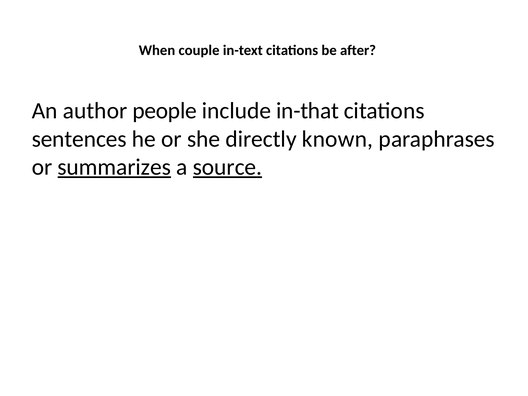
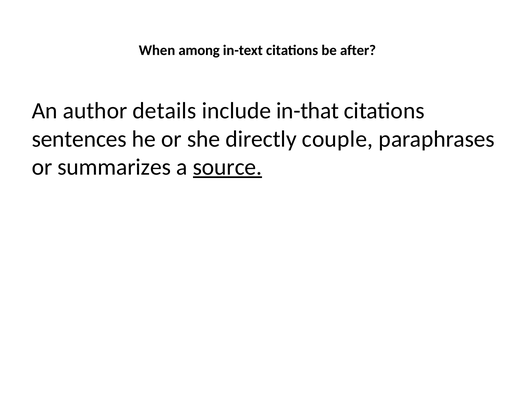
couple: couple -> among
people: people -> details
known: known -> couple
summarizes underline: present -> none
